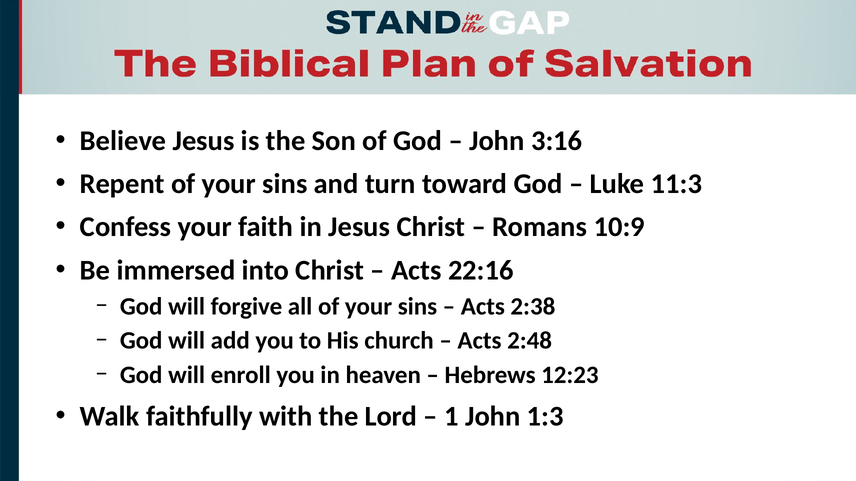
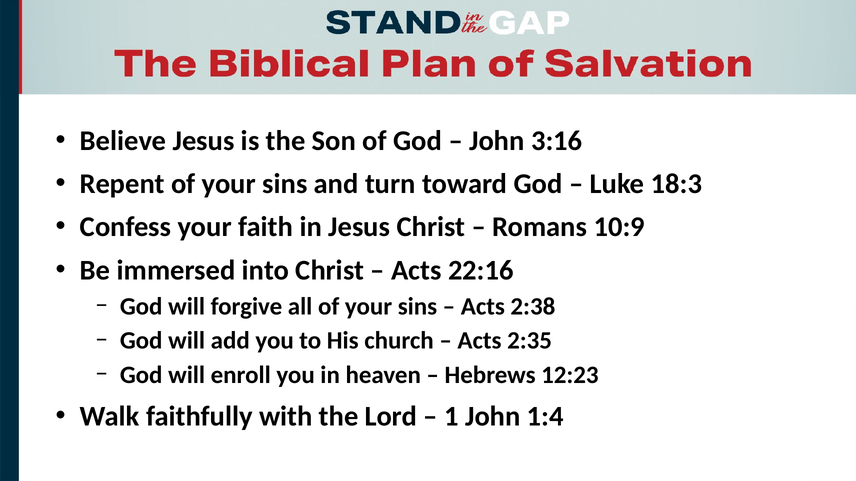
11:3: 11:3 -> 18:3
2:48: 2:48 -> 2:35
1:3: 1:3 -> 1:4
